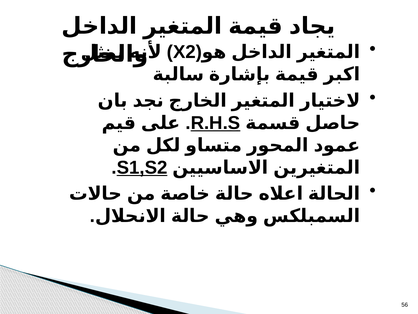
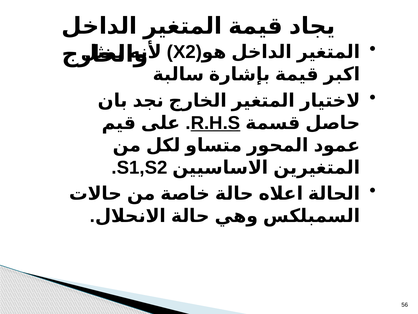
S1,S2 underline: present -> none
